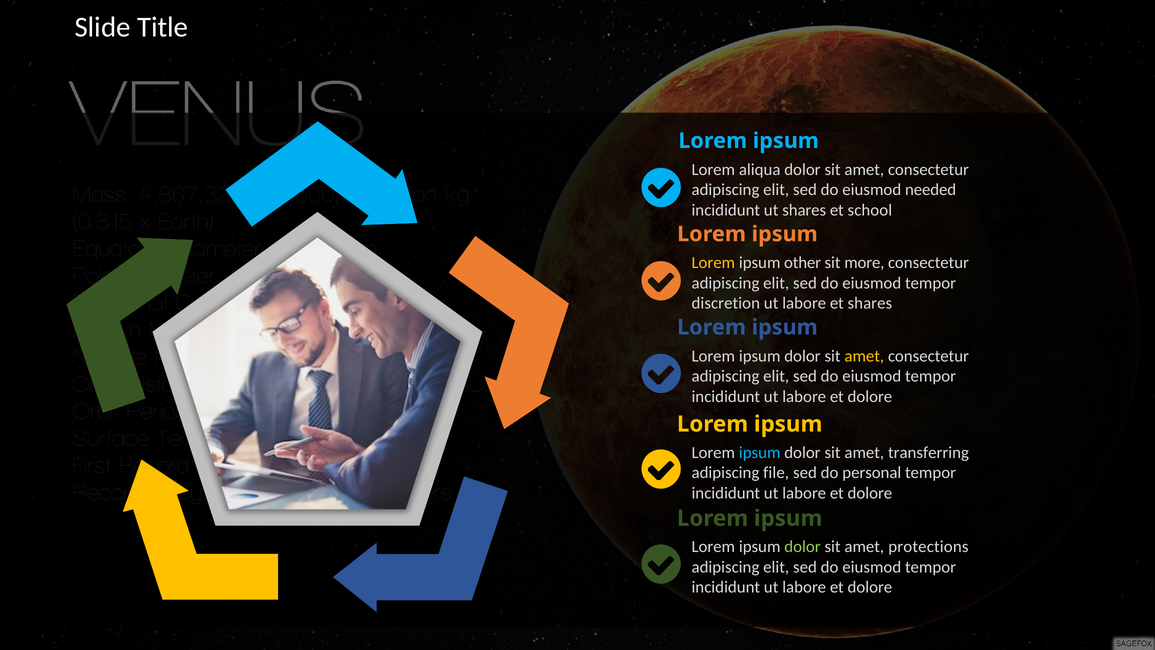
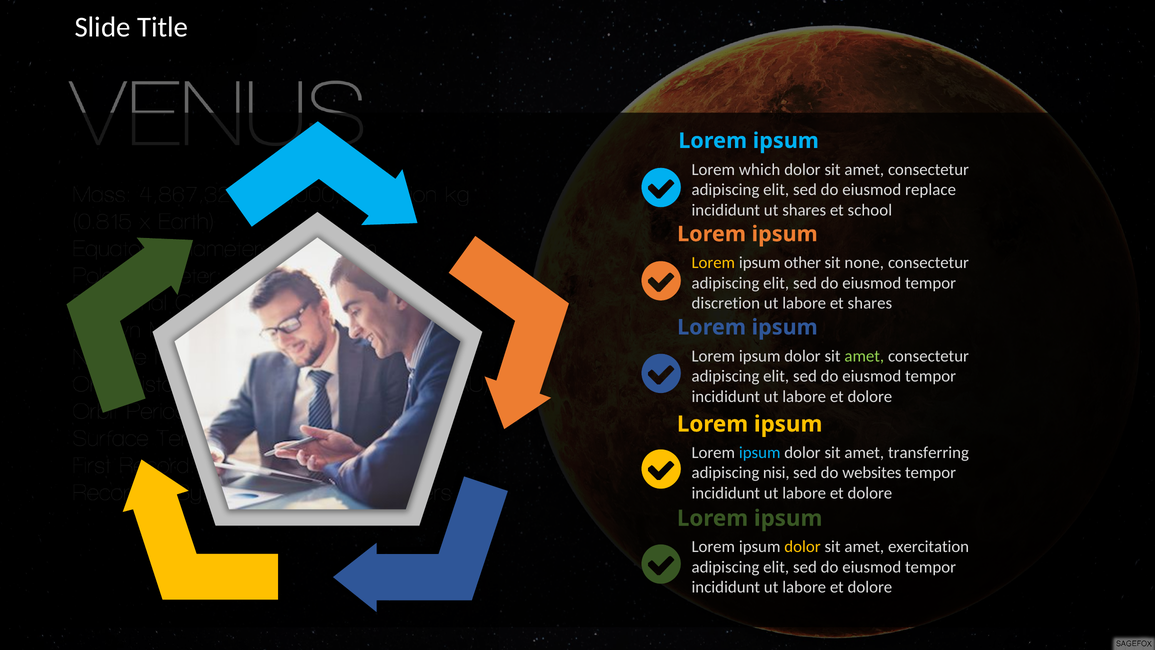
aliqua: aliqua -> which
needed: needed -> replace
more: more -> none
amet at (864, 356) colour: yellow -> light green
file: file -> nisi
personal: personal -> websites
dolor at (802, 546) colour: light green -> yellow
protections: protections -> exercitation
